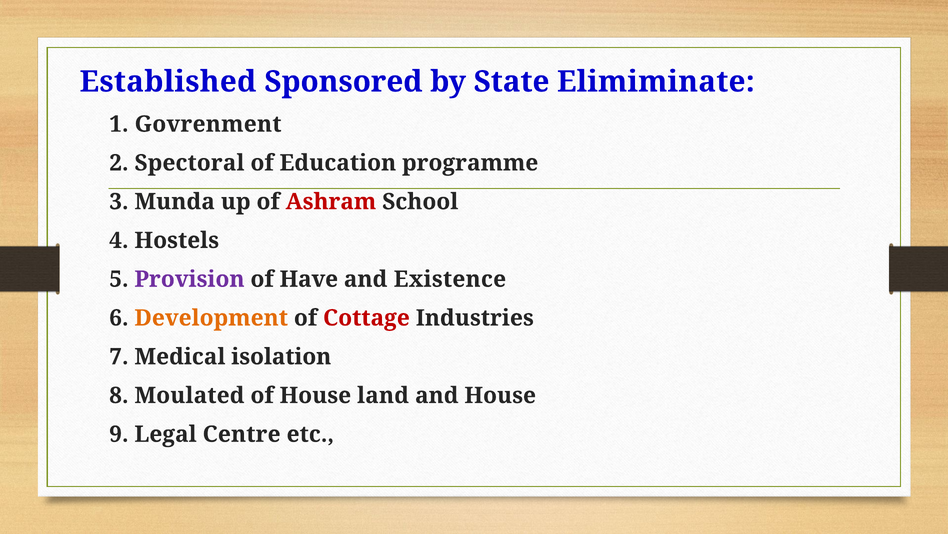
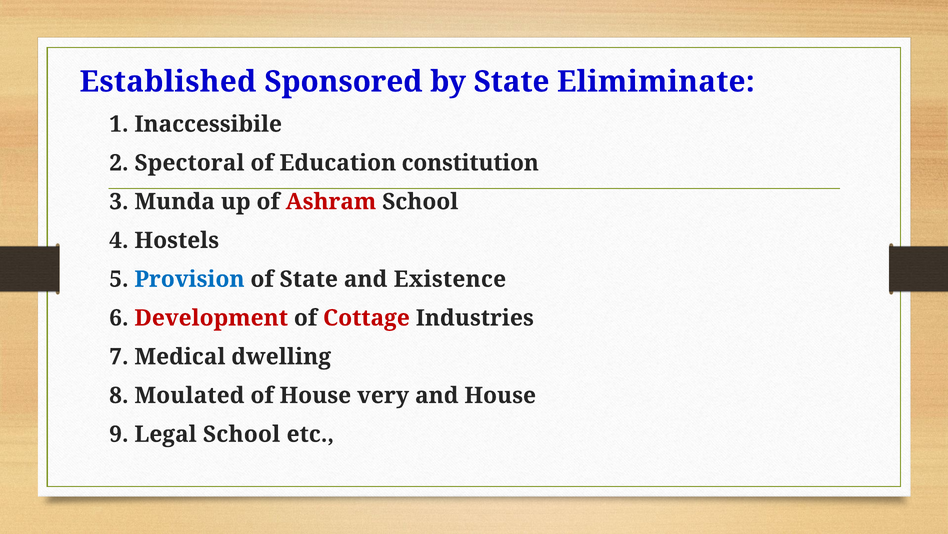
Govrenment: Govrenment -> Inaccessibile
programme: programme -> constitution
Provision colour: purple -> blue
of Have: Have -> State
Development colour: orange -> red
isolation: isolation -> dwelling
land: land -> very
Legal Centre: Centre -> School
